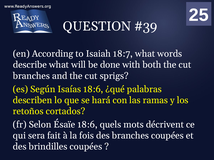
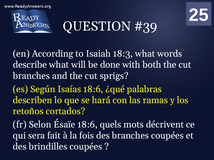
18:7: 18:7 -> 18:3
